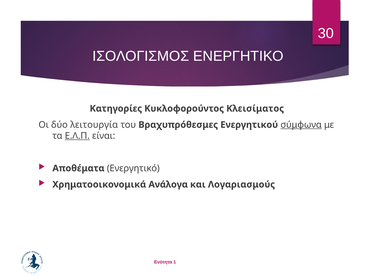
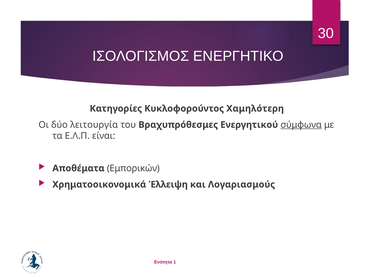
Κλεισίματος: Κλεισίματος -> Χαμηλότερη
Ε.Λ.Π underline: present -> none
Ενεργητικό: Ενεργητικό -> Εμπορικών
Ανάλογα: Ανάλογα -> Έλλειψη
